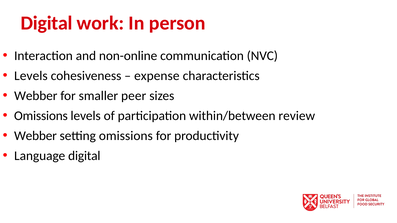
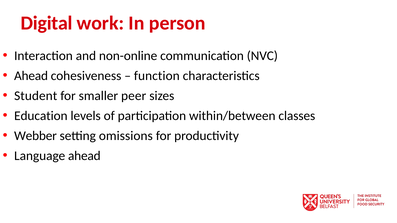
Levels at (31, 76): Levels -> Ahead
expense: expense -> function
Webber at (36, 96): Webber -> Student
Omissions at (41, 116): Omissions -> Education
review: review -> classes
Language digital: digital -> ahead
